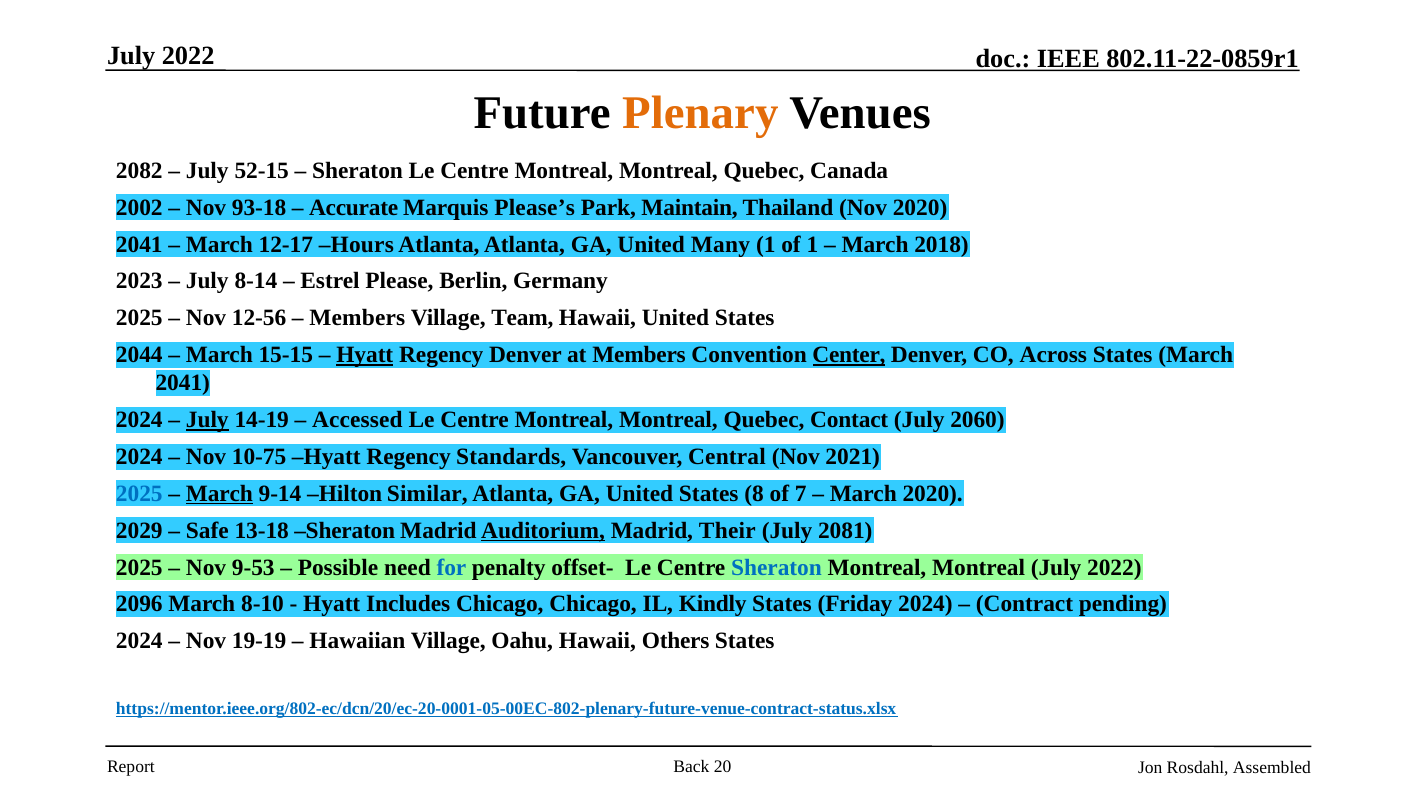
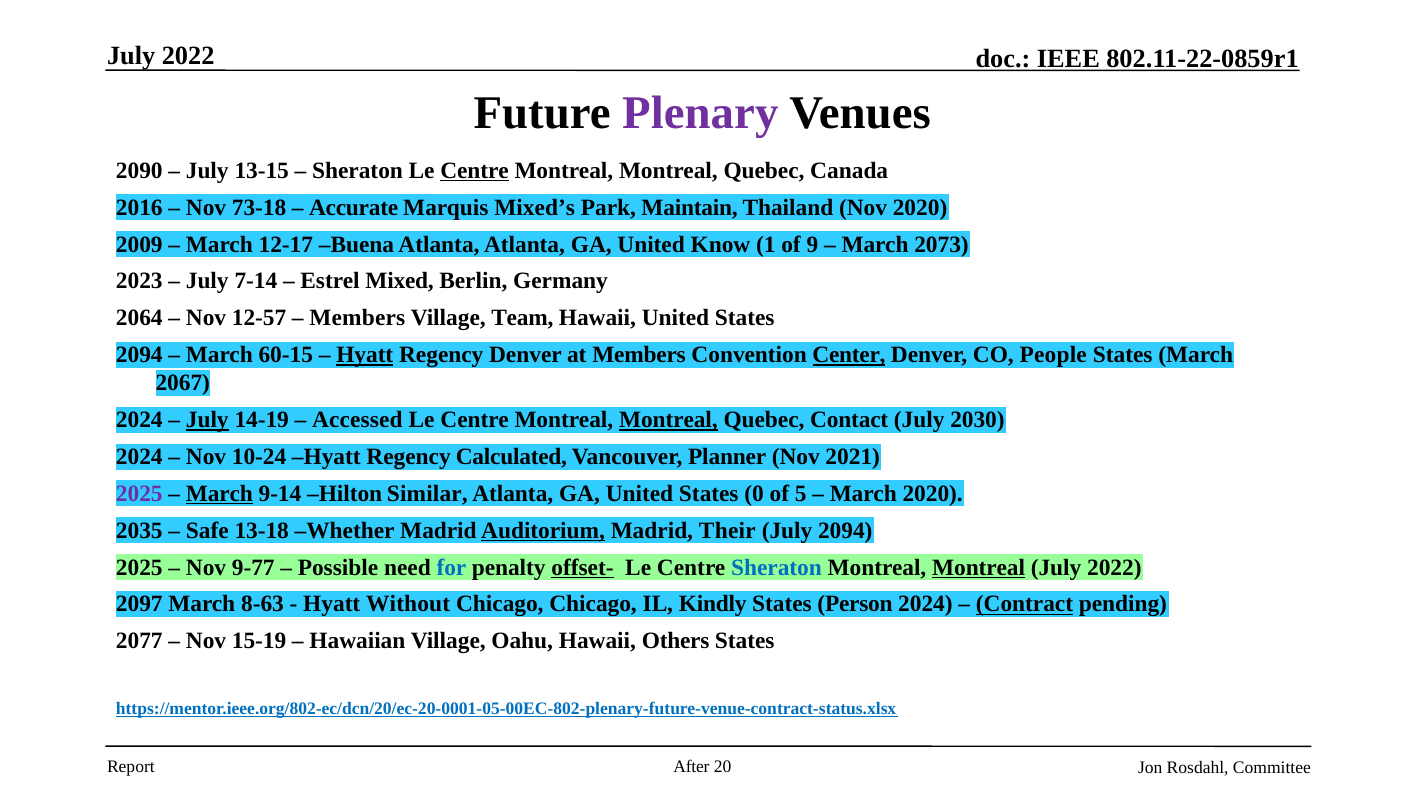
Plenary colour: orange -> purple
2082: 2082 -> 2090
52-15: 52-15 -> 13-15
Centre at (475, 171) underline: none -> present
2002: 2002 -> 2016
93-18: 93-18 -> 73-18
Please’s: Please’s -> Mixed’s
2041 at (139, 244): 2041 -> 2009
Hours: Hours -> Buena
Many: Many -> Know
of 1: 1 -> 9
2018: 2018 -> 2073
8-14: 8-14 -> 7-14
Please: Please -> Mixed
2025 at (139, 318): 2025 -> 2064
12-56: 12-56 -> 12-57
2044 at (139, 355): 2044 -> 2094
15-15: 15-15 -> 60-15
Across: Across -> People
2041 at (183, 383): 2041 -> 2067
Montreal at (668, 420) underline: none -> present
2060: 2060 -> 2030
10-75: 10-75 -> 10-24
Standards: Standards -> Calculated
Central: Central -> Planner
2025 at (139, 494) colour: blue -> purple
8: 8 -> 0
7: 7 -> 5
2029: 2029 -> 2035
13-18 Sheraton: Sheraton -> Whether
July 2081: 2081 -> 2094
9-53: 9-53 -> 9-77
offset- underline: none -> present
Montreal at (979, 568) underline: none -> present
2096: 2096 -> 2097
8-10: 8-10 -> 8-63
Includes: Includes -> Without
Friday: Friday -> Person
Contract underline: none -> present
2024 at (139, 641): 2024 -> 2077
19-19: 19-19 -> 15-19
Back: Back -> After
Assembled: Assembled -> Committee
